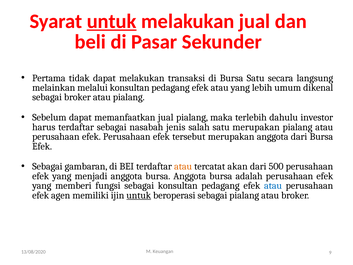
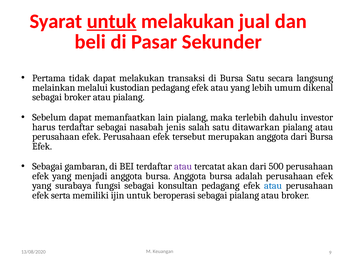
melalui konsultan: konsultan -> kustodian
memanfaatkan jual: jual -> lain
satu merupakan: merupakan -> ditawarkan
atau at (183, 166) colour: orange -> purple
memberi: memberi -> surabaya
agen: agen -> serta
untuk at (139, 195) underline: present -> none
